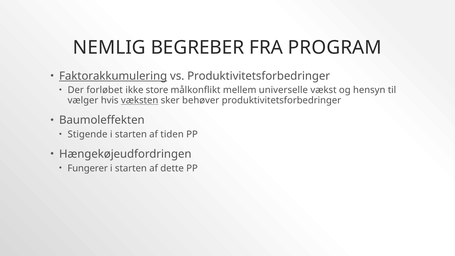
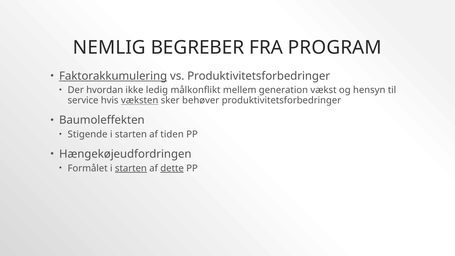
forløbet: forløbet -> hvordan
store: store -> ledig
universelle: universelle -> generation
vælger: vælger -> service
Fungerer: Fungerer -> Formålet
starten at (131, 168) underline: none -> present
dette underline: none -> present
